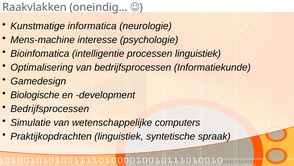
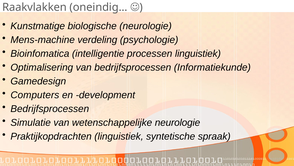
informatica: informatica -> biologische
interesse: interesse -> verdeling
Biologische: Biologische -> Computers
wetenschappelijke computers: computers -> neurologie
